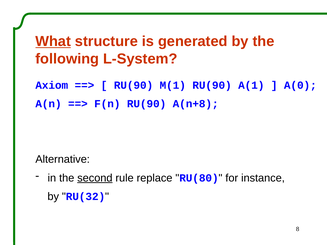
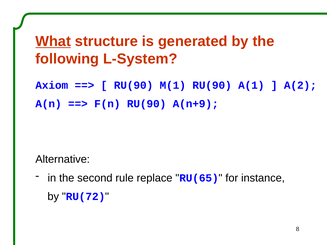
A(0: A(0 -> A(2
A(n+8: A(n+8 -> A(n+9
second underline: present -> none
RU(80: RU(80 -> RU(65
RU(32: RU(32 -> RU(72
